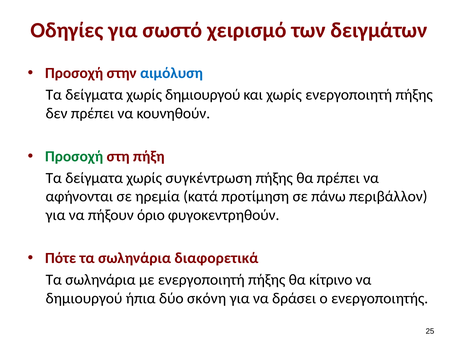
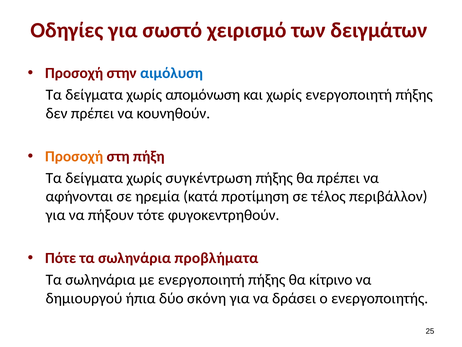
χωρίς δημιουργού: δημιουργού -> απομόνωση
Προσοχή at (74, 156) colour: green -> orange
πάνω: πάνω -> τέλος
όριο: όριο -> τότε
διαφορετικά: διαφορετικά -> προβλήματα
